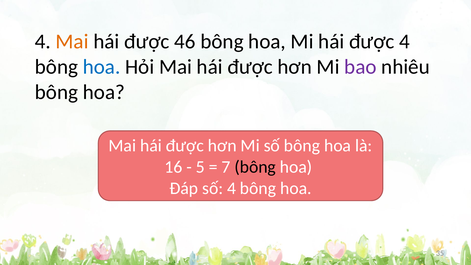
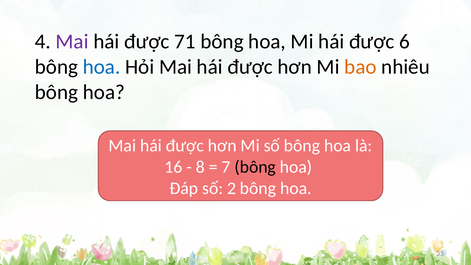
Mai at (72, 42) colour: orange -> purple
46: 46 -> 71
được 4: 4 -> 6
bao colour: purple -> orange
5: 5 -> 8
số 4: 4 -> 2
